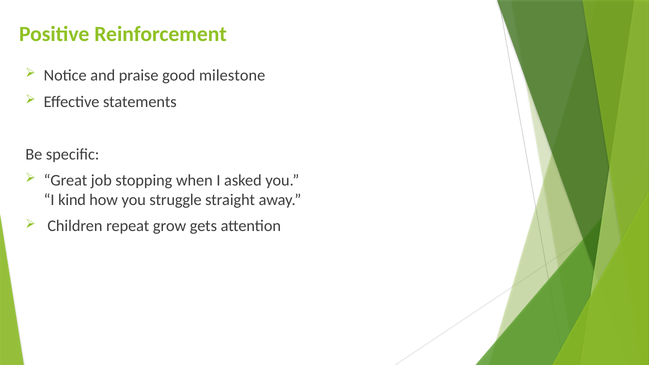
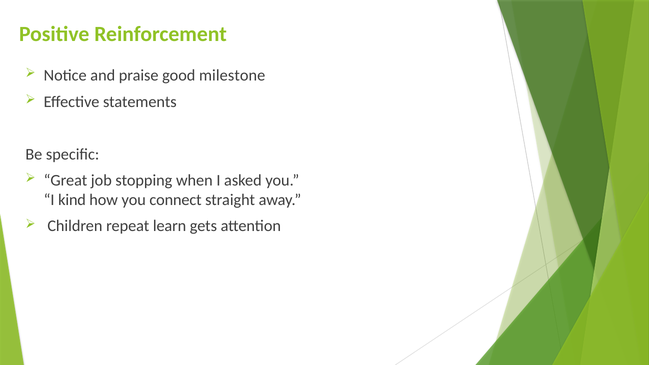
struggle: struggle -> connect
grow: grow -> learn
